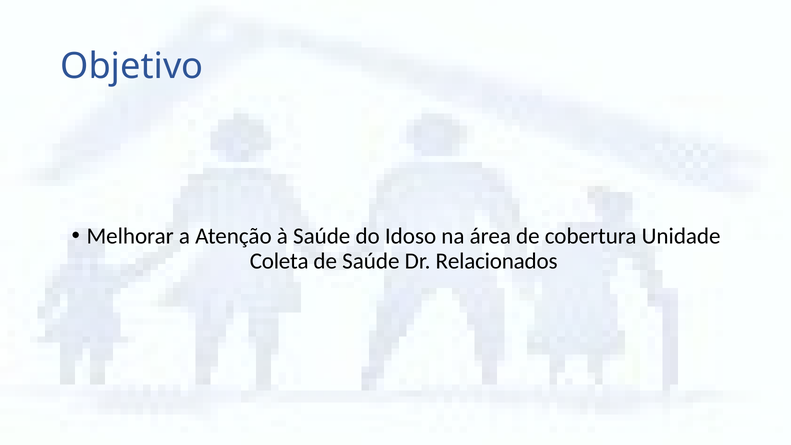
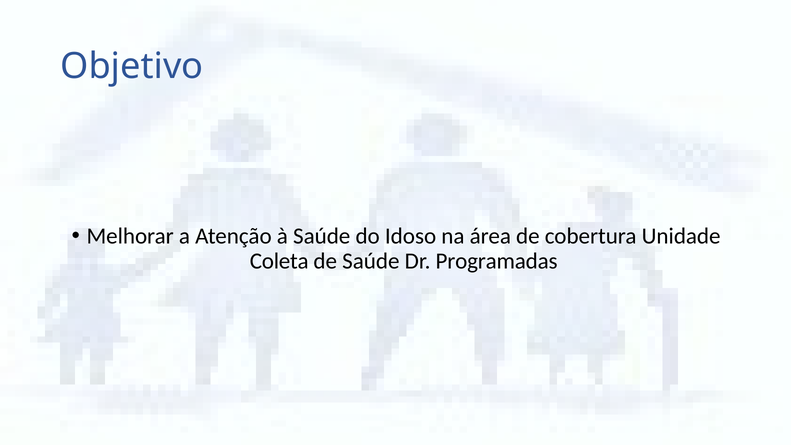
Relacionados: Relacionados -> Programadas
